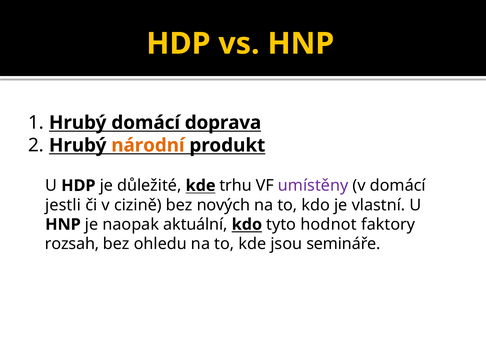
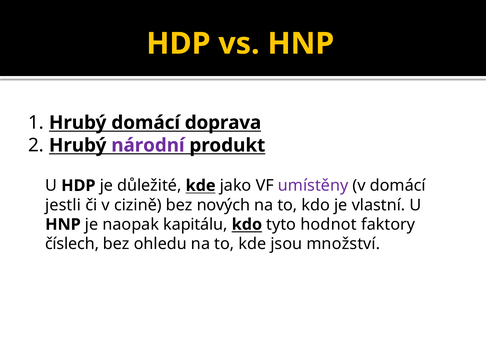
národní colour: orange -> purple
trhu: trhu -> jako
aktuální: aktuální -> kapitálu
rozsah: rozsah -> číslech
semináře: semináře -> množství
